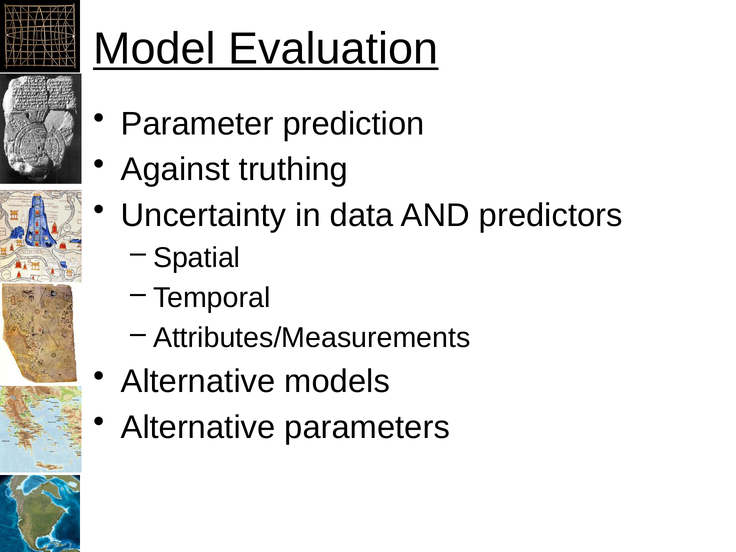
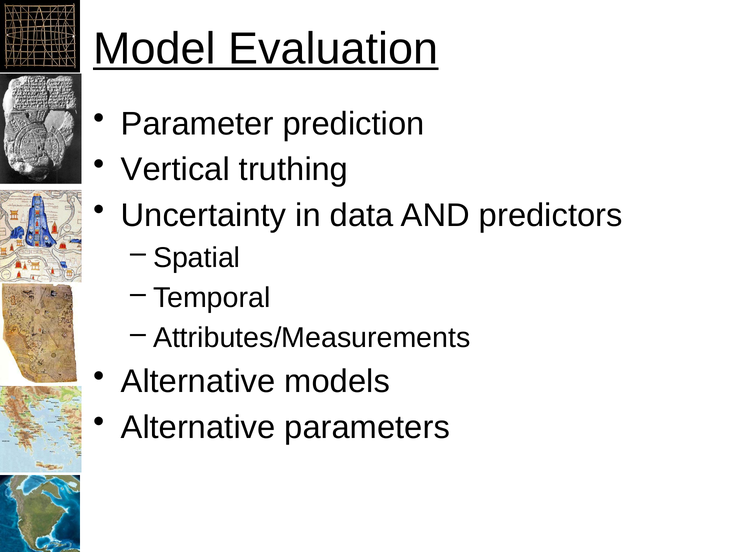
Against: Against -> Vertical
